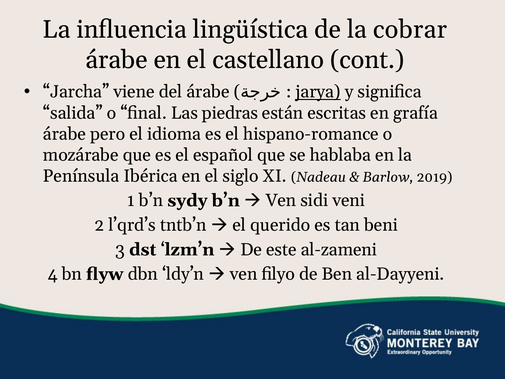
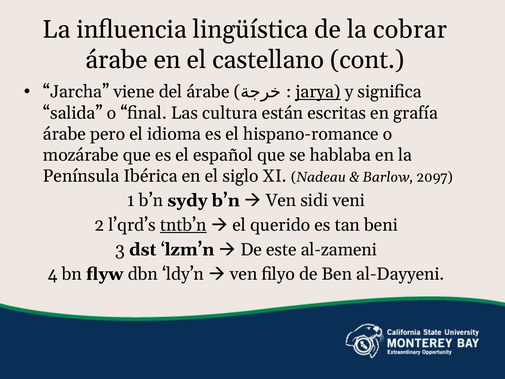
piedras: piedras -> cultura
2019: 2019 -> 2097
tntb’n underline: none -> present
